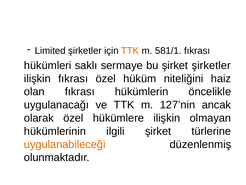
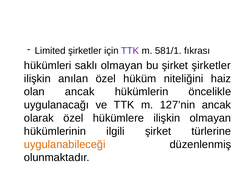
TTK at (130, 51) colour: orange -> purple
saklı sermaye: sermaye -> olmayan
ilişkin fıkrası: fıkrası -> anılan
olan fıkrası: fıkrası -> ancak
